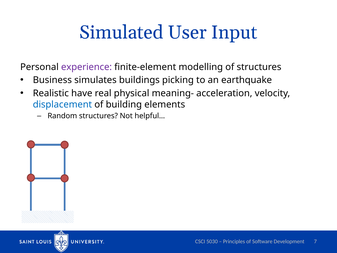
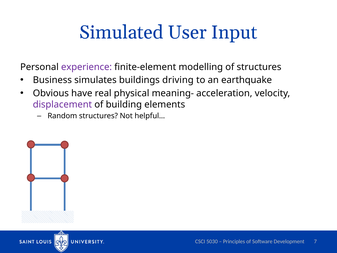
picking: picking -> driving
Realistic: Realistic -> Obvious
displacement colour: blue -> purple
